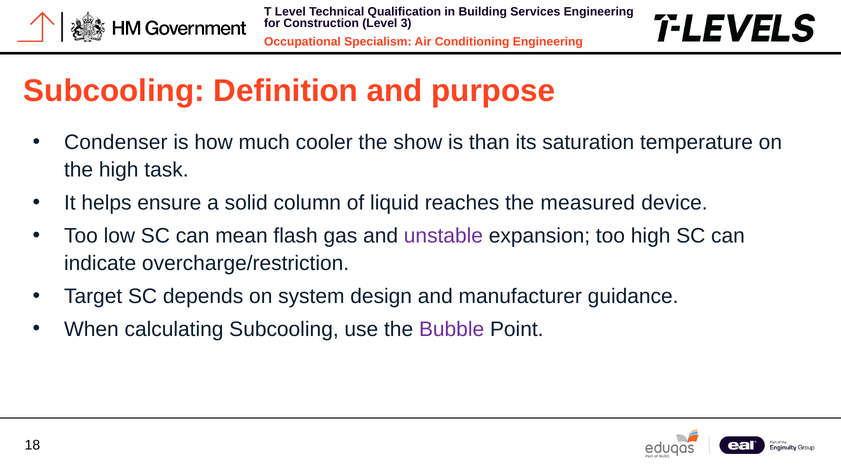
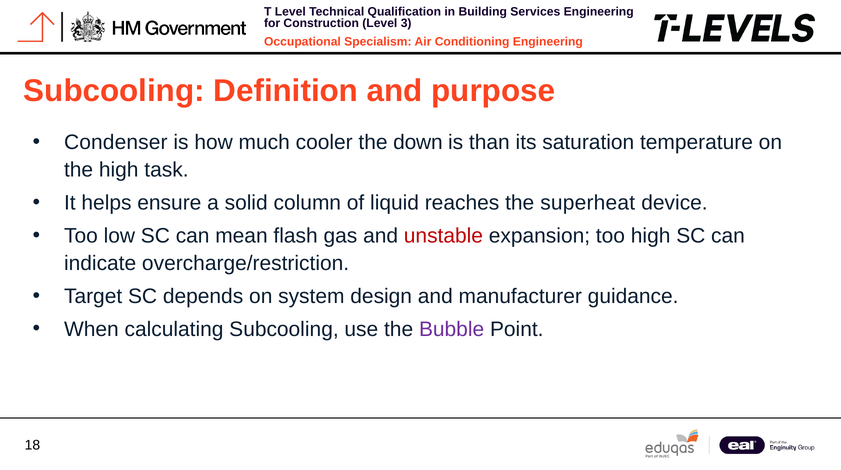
show: show -> down
measured: measured -> superheat
unstable colour: purple -> red
